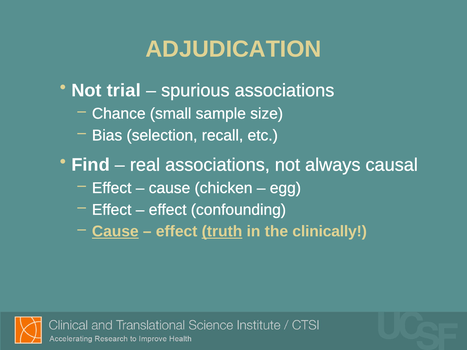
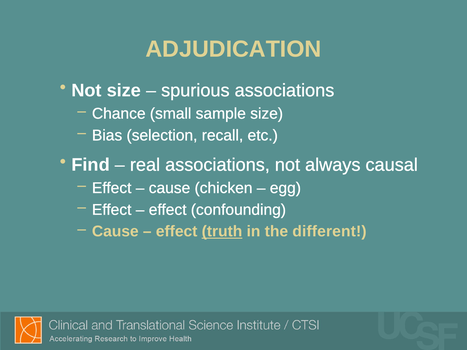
Not trial: trial -> size
Cause at (115, 232) underline: present -> none
clinically: clinically -> different
